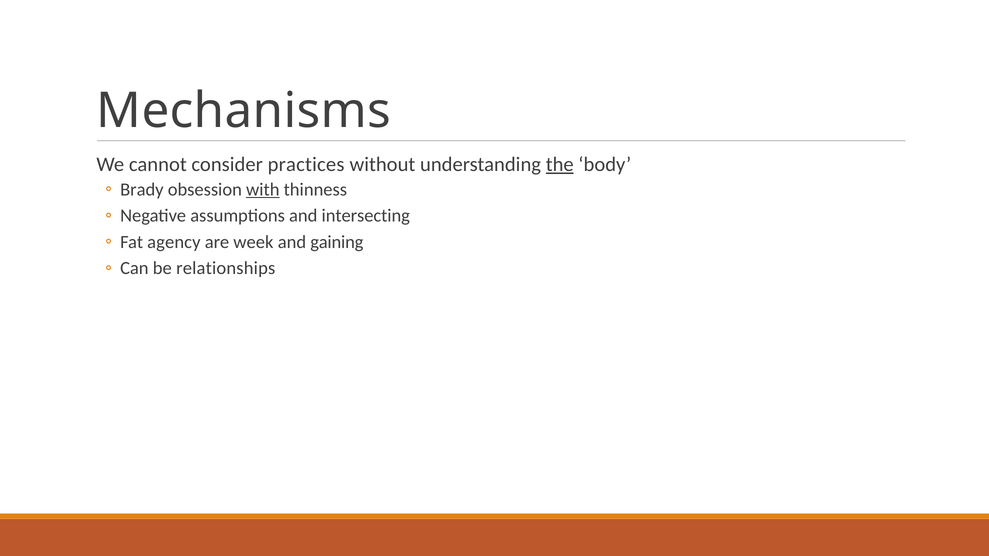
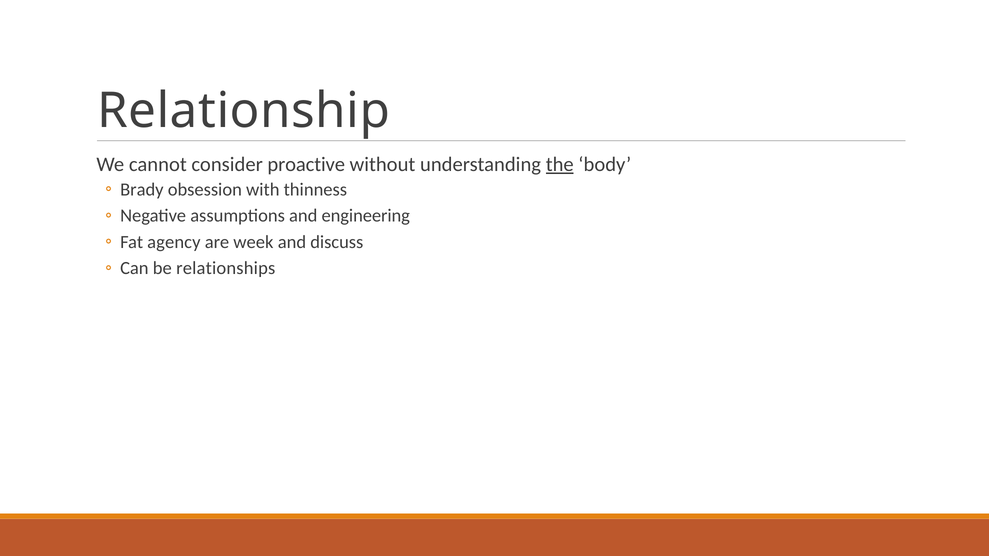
Mechanisms: Mechanisms -> Relationship
practices: practices -> proactive
with underline: present -> none
intersecting: intersecting -> engineering
gaining: gaining -> discuss
